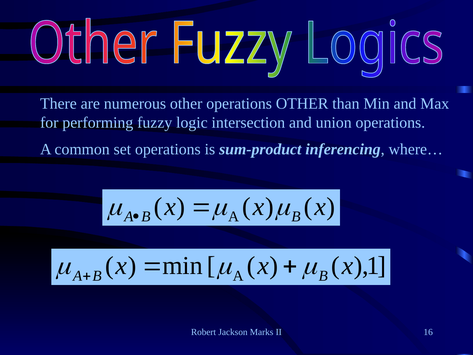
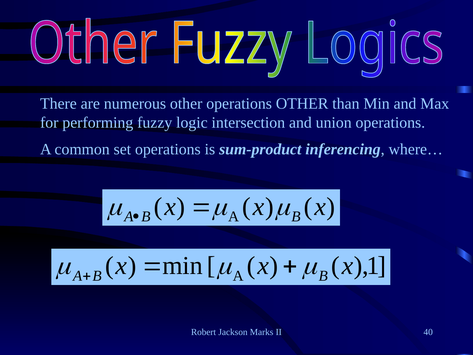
16: 16 -> 40
